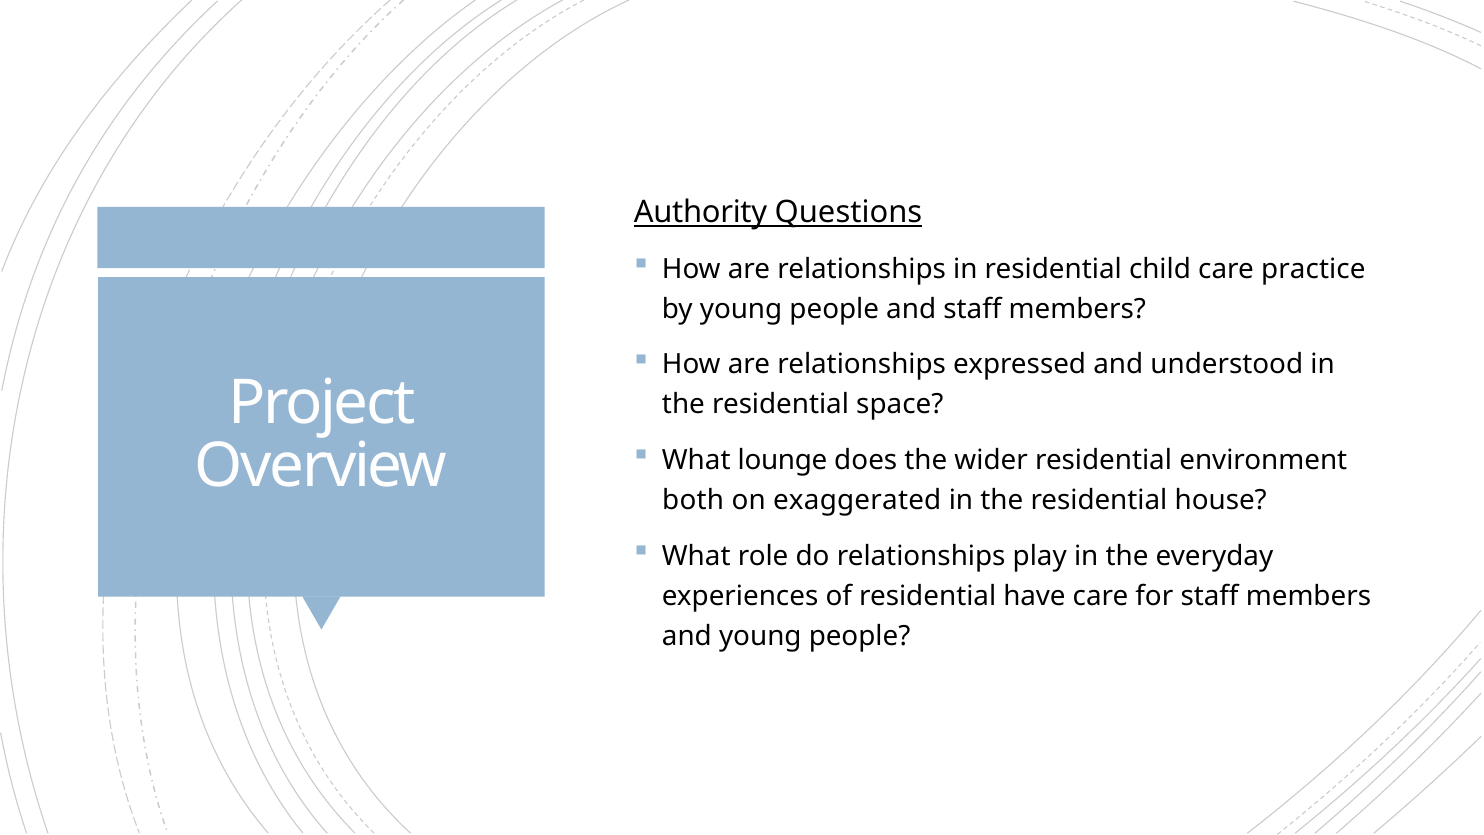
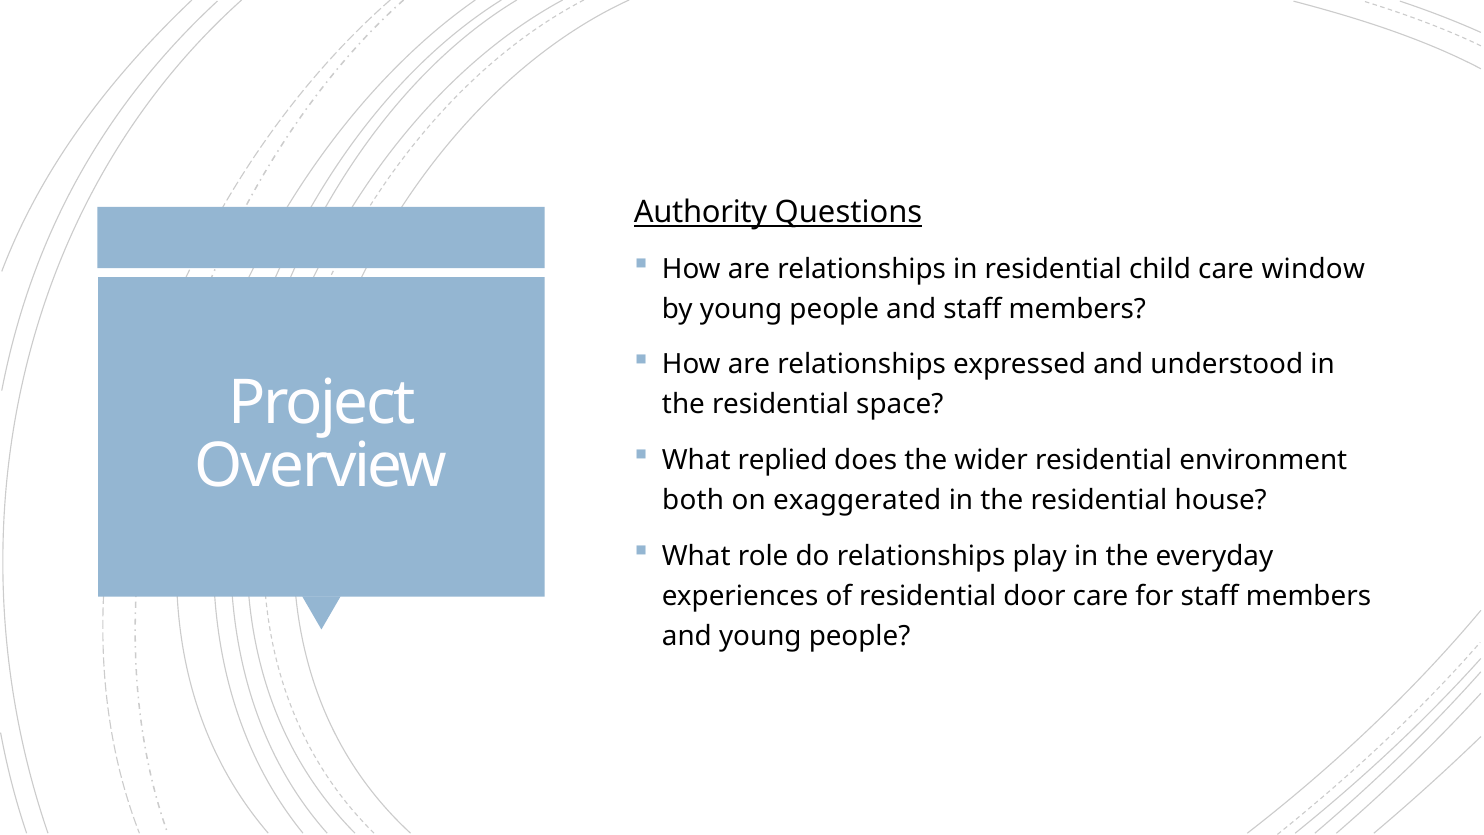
practice: practice -> window
lounge: lounge -> replied
have: have -> door
